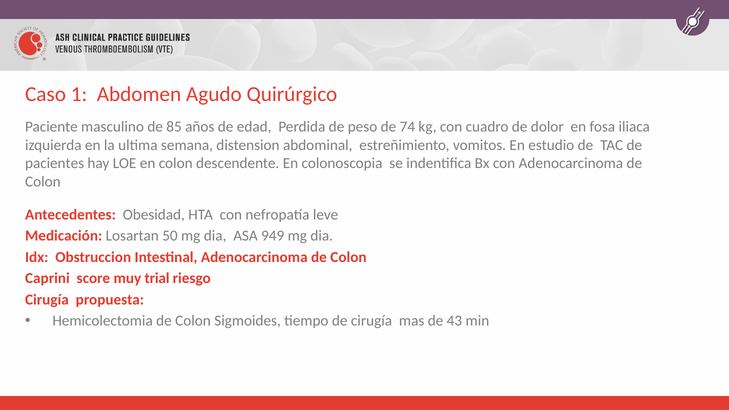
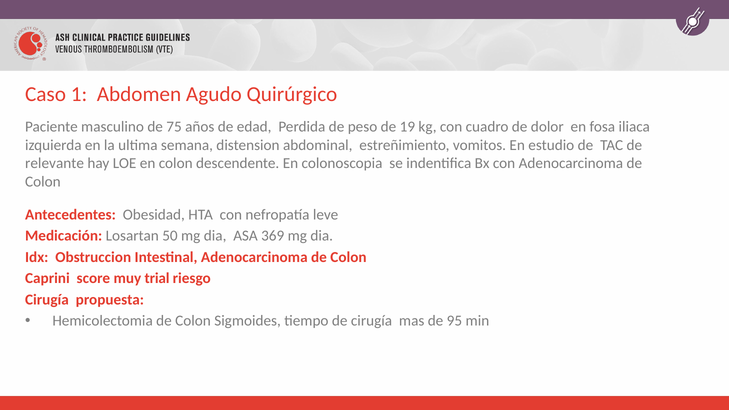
85: 85 -> 75
74: 74 -> 19
pacientes: pacientes -> relevante
949: 949 -> 369
43: 43 -> 95
